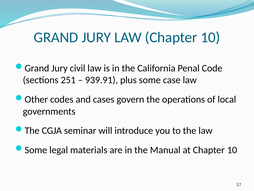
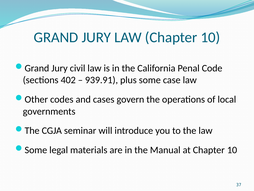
251: 251 -> 402
